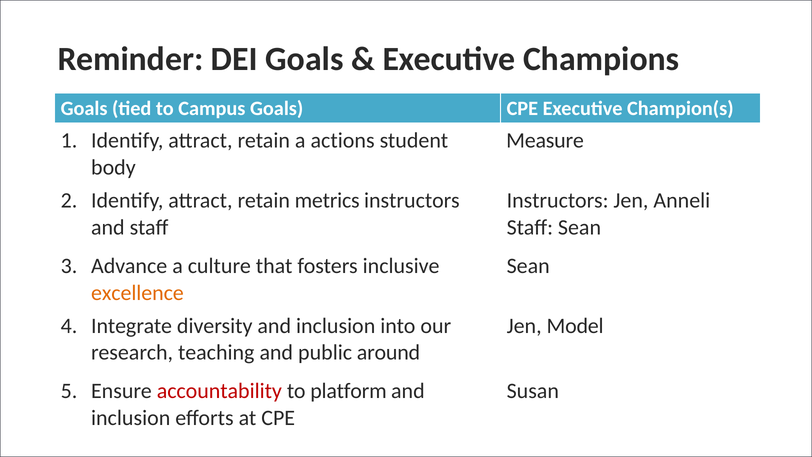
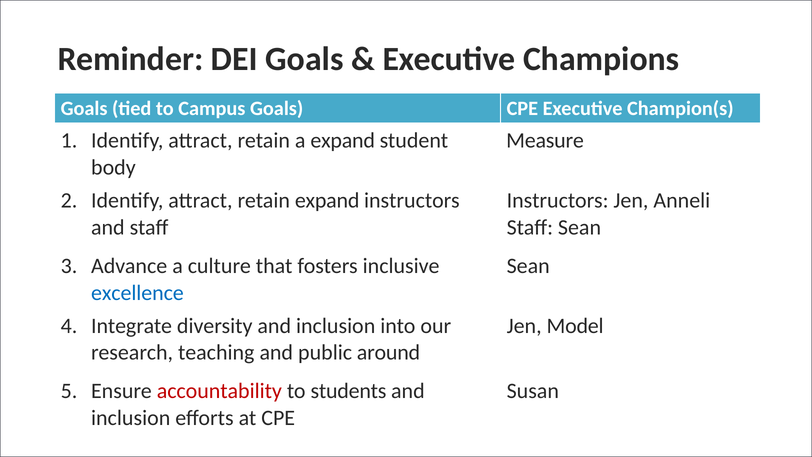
a actions: actions -> expand
retain metrics: metrics -> expand
excellence colour: orange -> blue
platform: platform -> students
